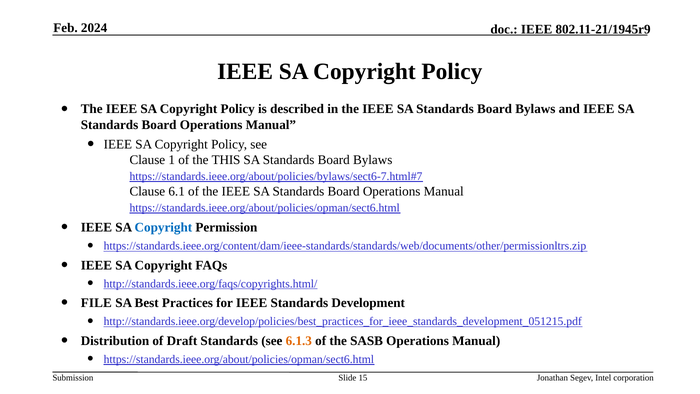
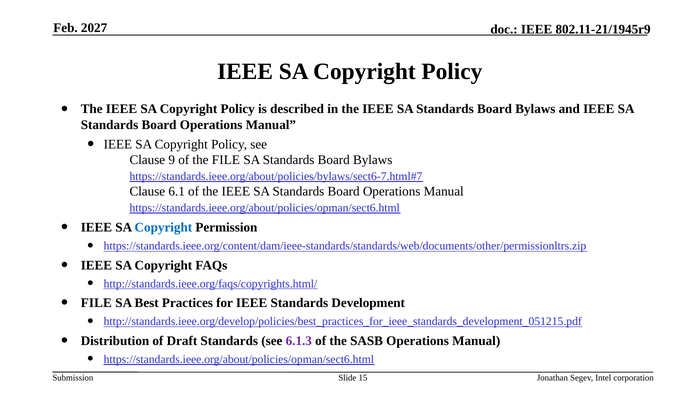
2024: 2024 -> 2027
1: 1 -> 9
the THIS: THIS -> FILE
6.1.3 colour: orange -> purple
